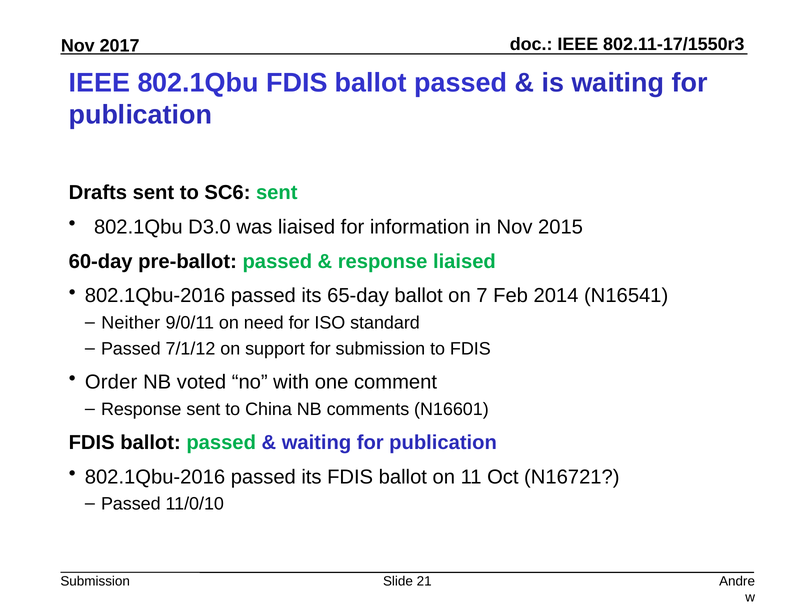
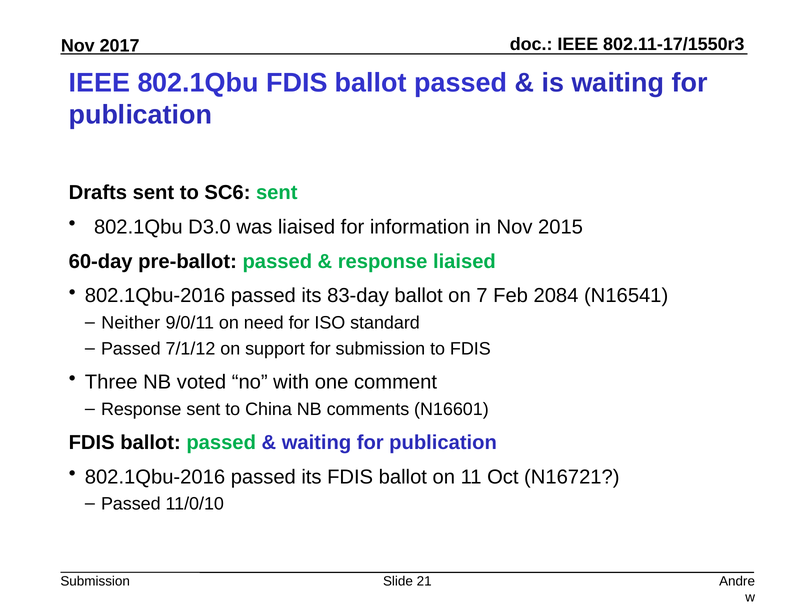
65-day: 65-day -> 83-day
2014: 2014 -> 2084
Order: Order -> Three
